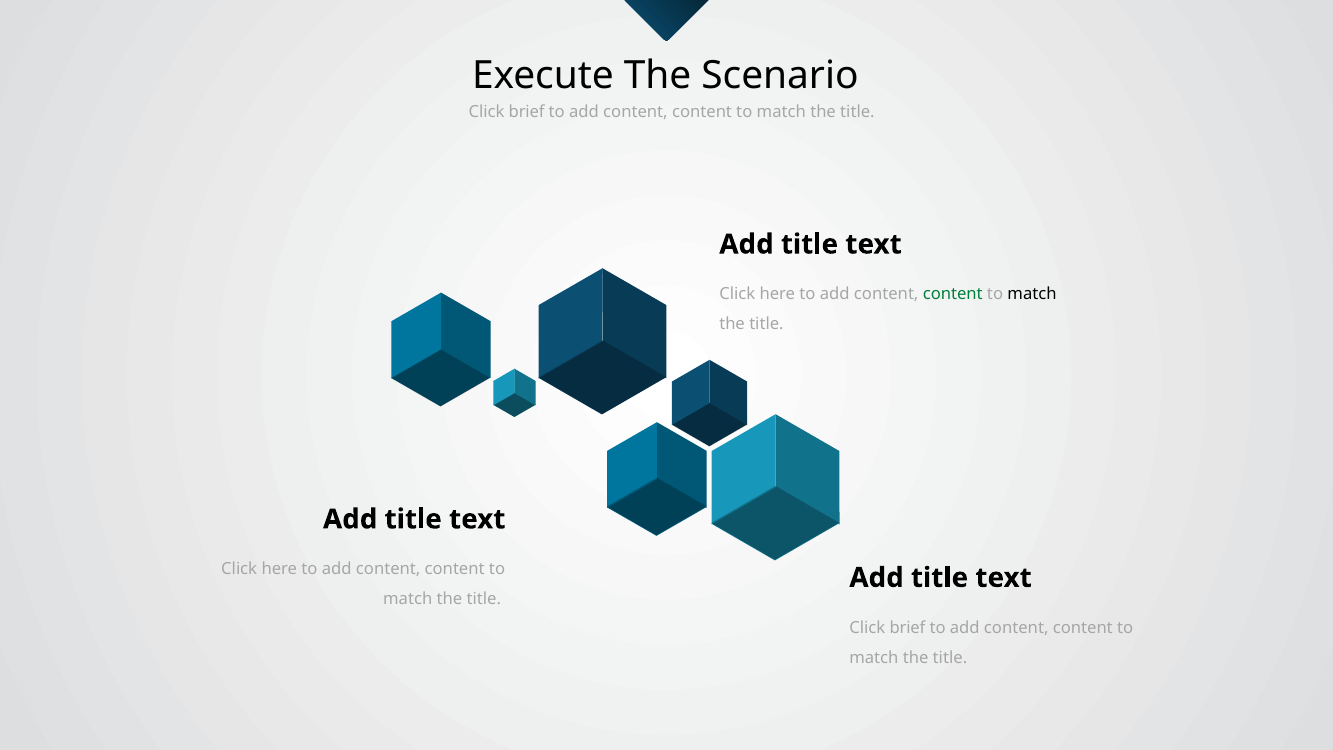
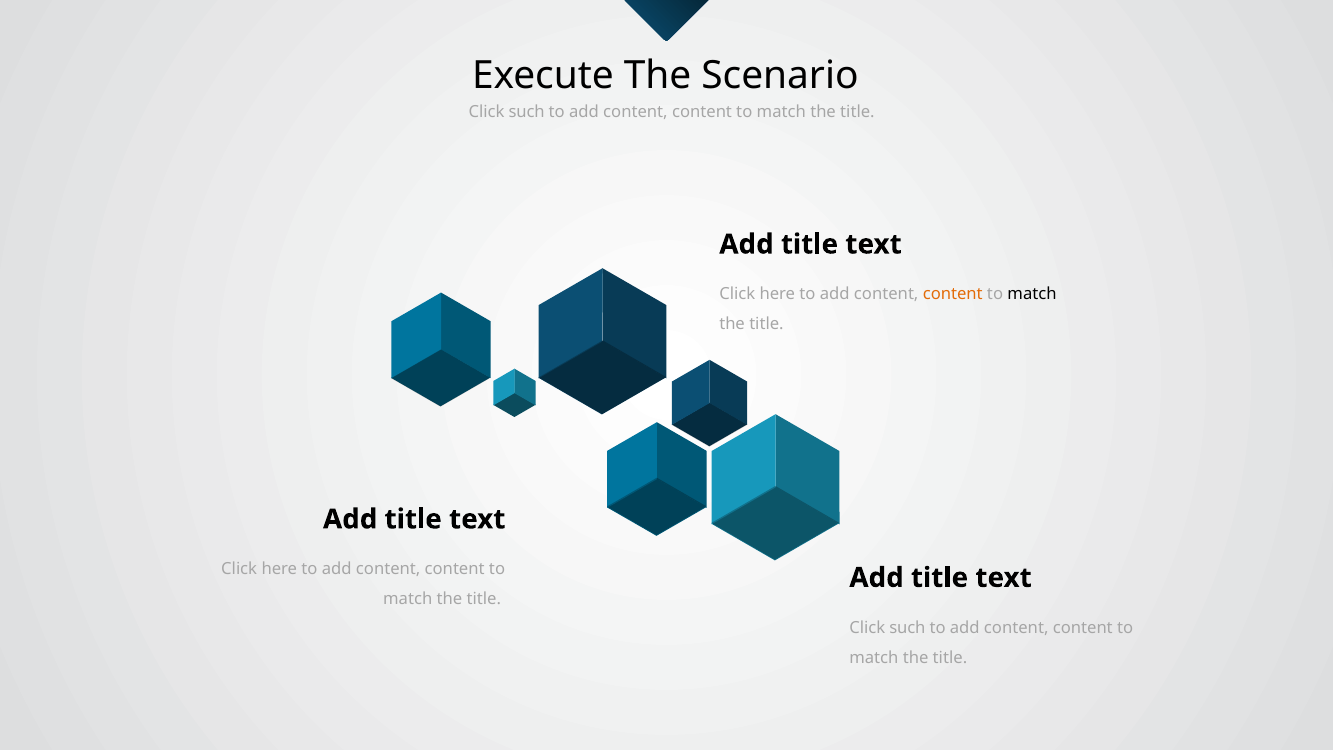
brief at (527, 112): brief -> such
content at (953, 294) colour: green -> orange
brief at (907, 627): brief -> such
